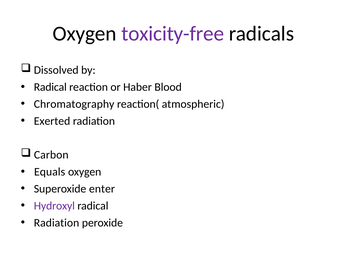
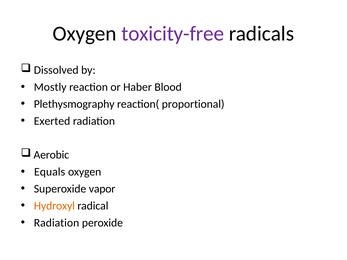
Radical at (50, 87): Radical -> Mostly
Chromatography: Chromatography -> Plethysmography
atmospheric: atmospheric -> proportional
Carbon: Carbon -> Aerobic
enter: enter -> vapor
Hydroxyl colour: purple -> orange
